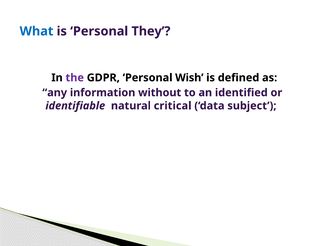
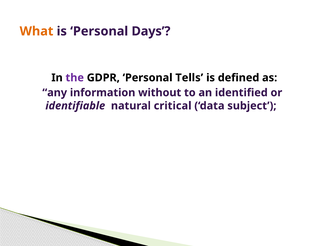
What colour: blue -> orange
They: They -> Days
Wish: Wish -> Tells
